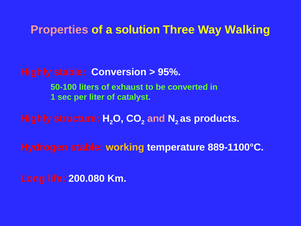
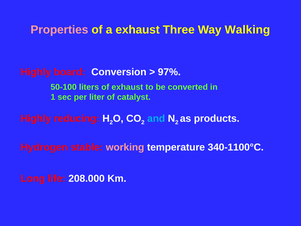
a solution: solution -> exhaust
Highly stable: stable -> board
95%: 95% -> 97%
structure: structure -> reducing
and colour: pink -> light blue
working colour: yellow -> pink
889-1100°C: 889-1100°C -> 340-1100°C
200.080: 200.080 -> 208.000
